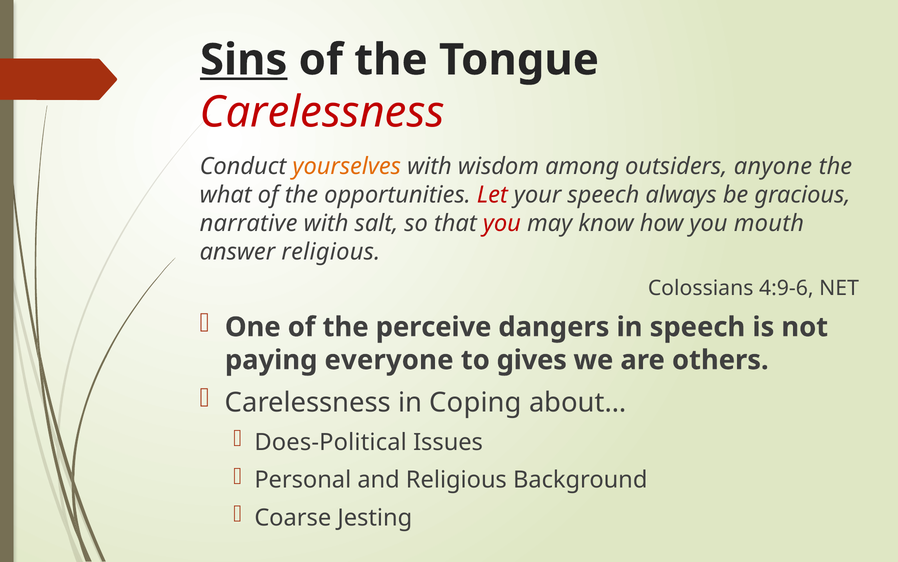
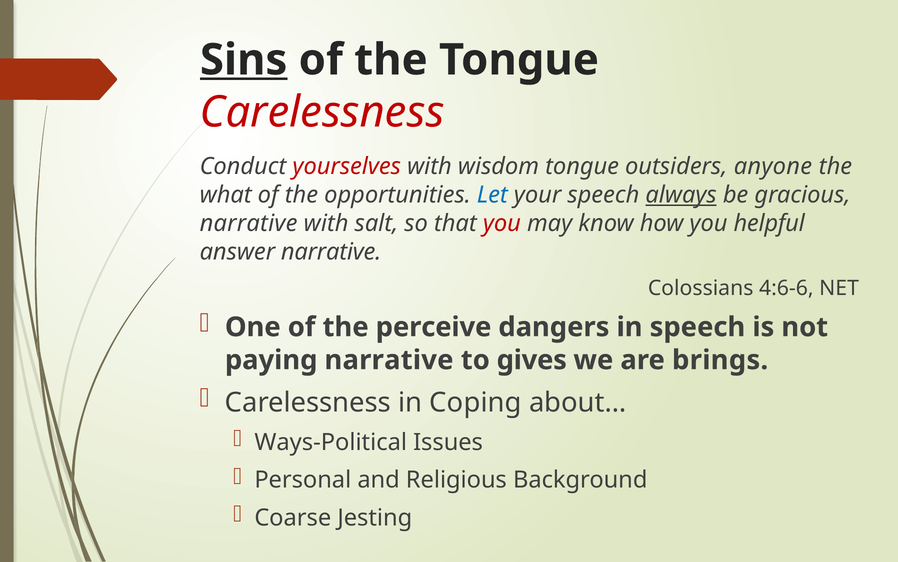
yourselves colour: orange -> red
wisdom among: among -> tongue
Let colour: red -> blue
always underline: none -> present
mouth: mouth -> helpful
answer religious: religious -> narrative
4:9-6: 4:9-6 -> 4:6-6
paying everyone: everyone -> narrative
others: others -> brings
Does-Political: Does-Political -> Ways-Political
